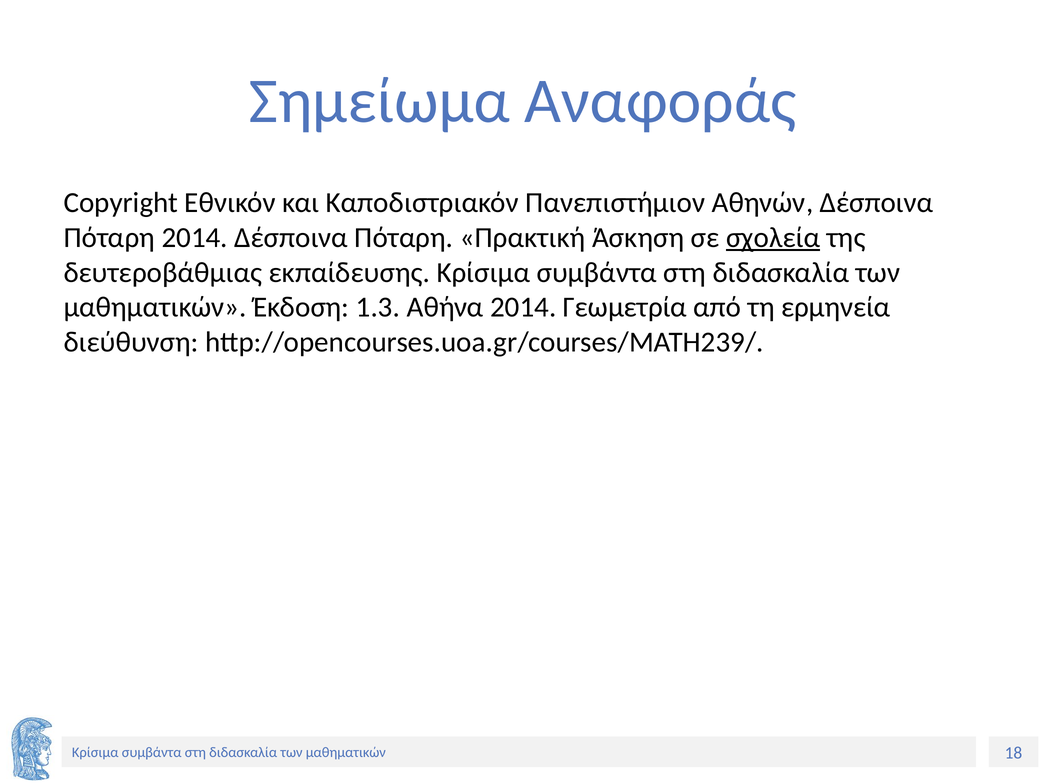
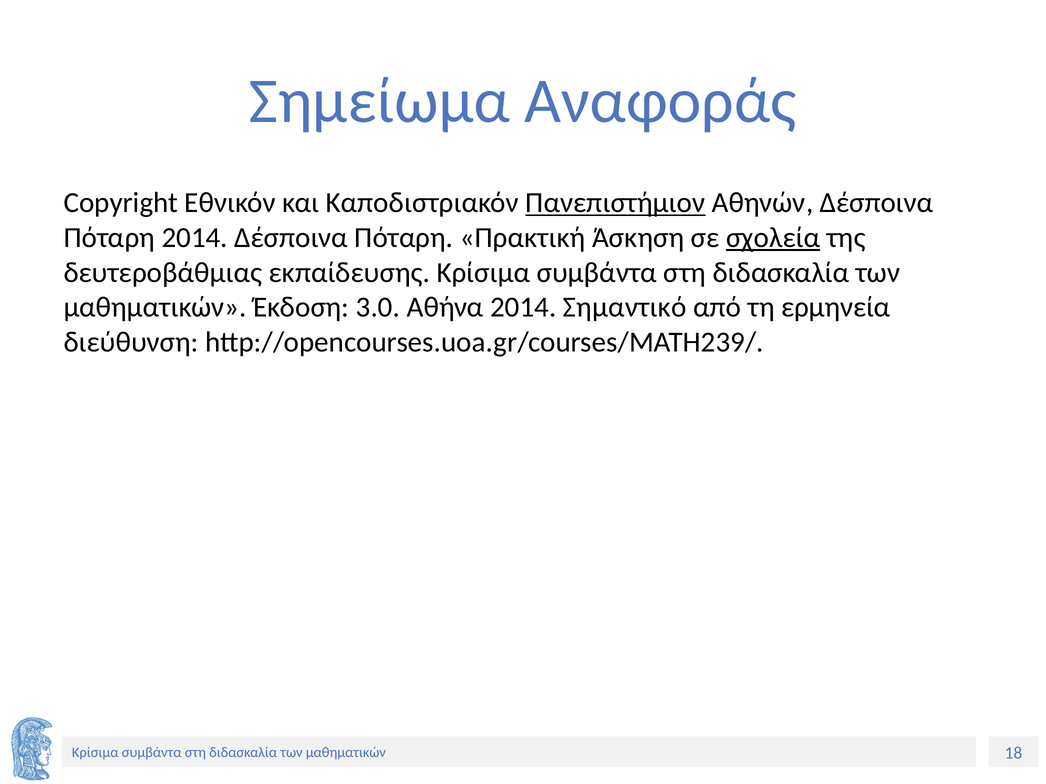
Πανεπιστήμιον underline: none -> present
1.3: 1.3 -> 3.0
Γεωμετρία: Γεωμετρία -> Σημαντικό
